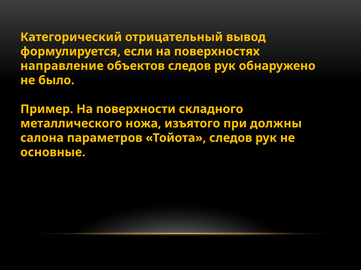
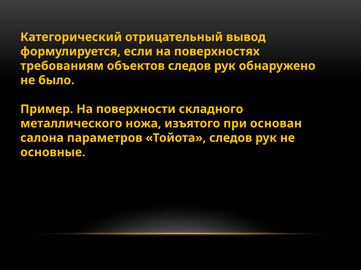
направление: направление -> требованиям
должны: должны -> основан
